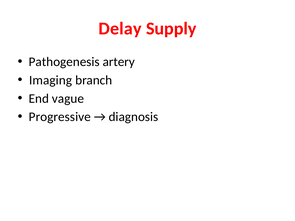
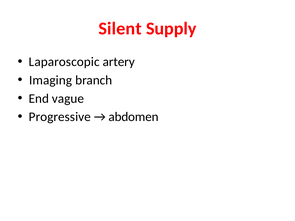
Delay: Delay -> Silent
Pathogenesis: Pathogenesis -> Laparoscopic
diagnosis: diagnosis -> abdomen
